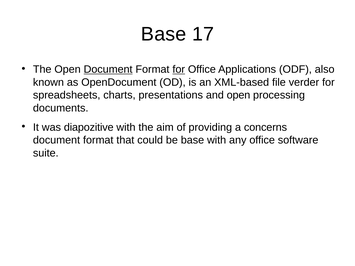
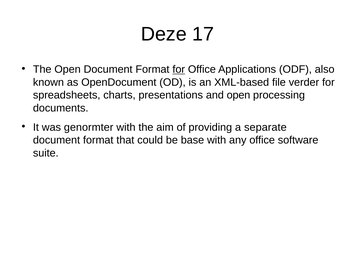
Base at (164, 34): Base -> Deze
Document at (108, 69) underline: present -> none
diapozitive: diapozitive -> genormter
concerns: concerns -> separate
